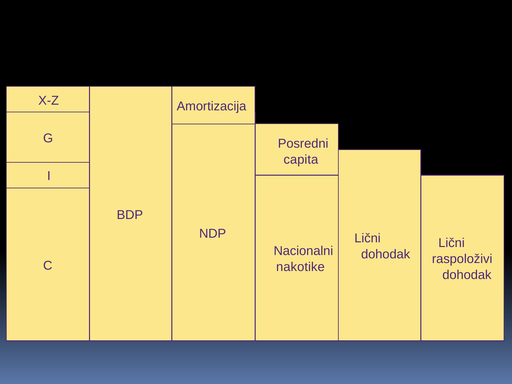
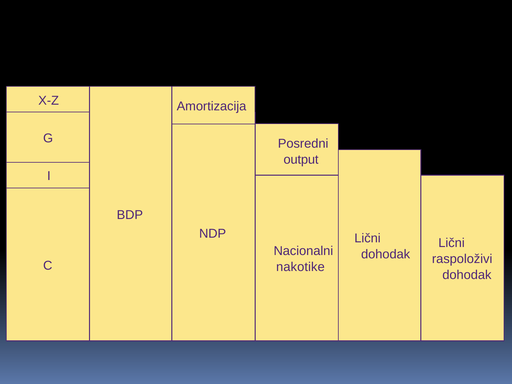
capita: capita -> output
